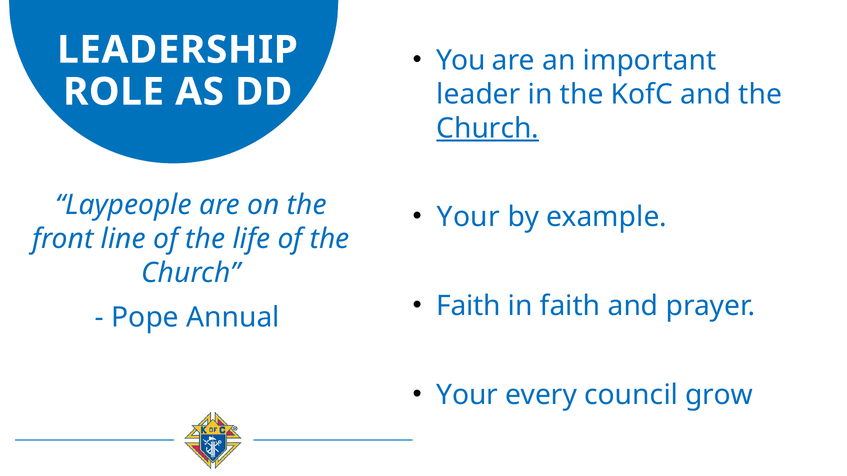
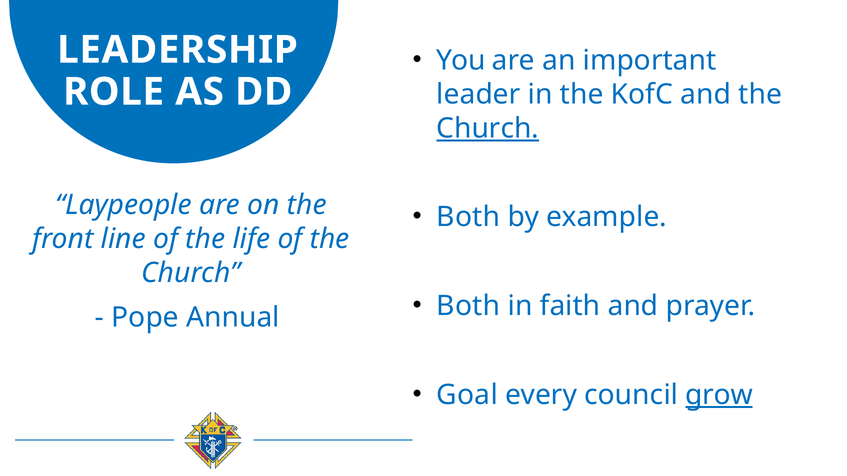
Your at (468, 217): Your -> Both
Faith at (469, 306): Faith -> Both
Your at (467, 395): Your -> Goal
grow underline: none -> present
